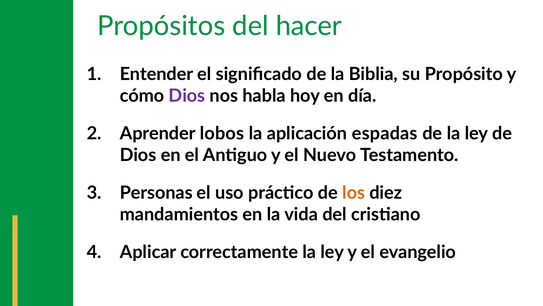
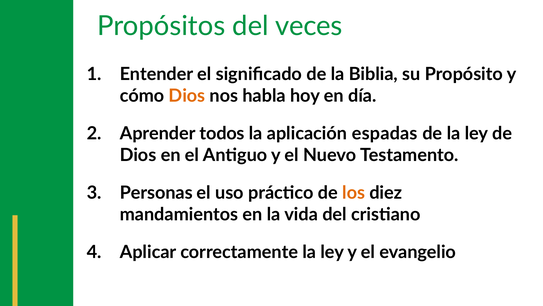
hacer: hacer -> veces
Dios at (187, 96) colour: purple -> orange
lobos: lobos -> todos
